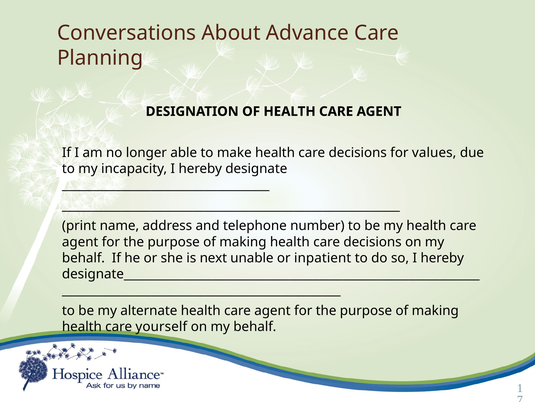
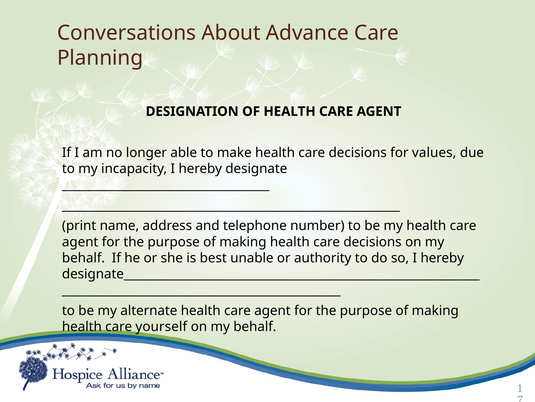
next: next -> best
inpatient: inpatient -> authority
